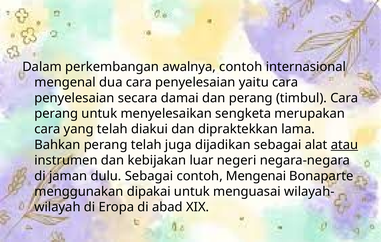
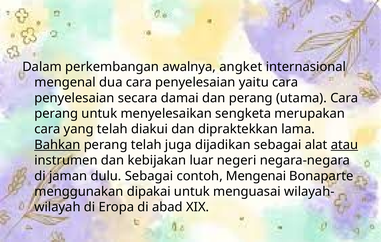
awalnya contoh: contoh -> angket
timbul: timbul -> utama
Bahkan underline: none -> present
